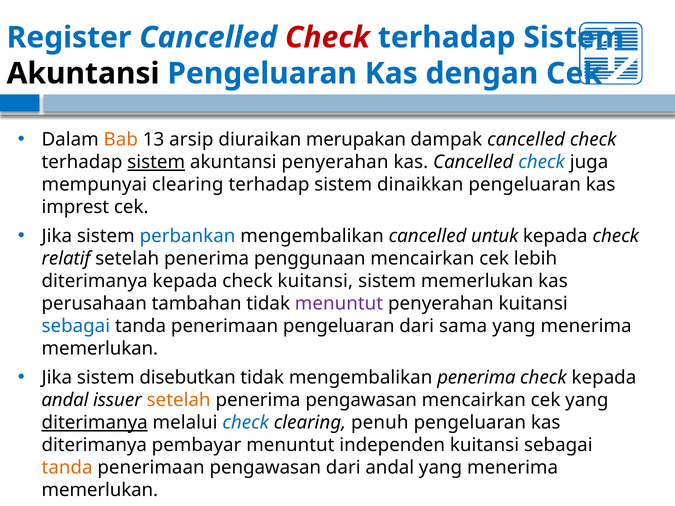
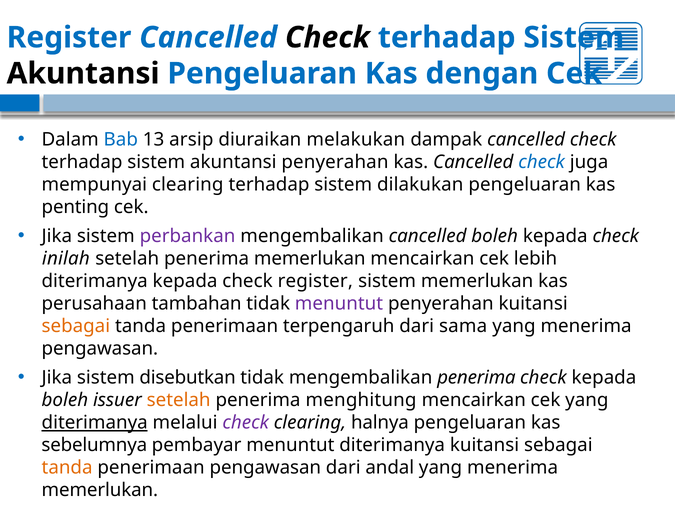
Check at (327, 38) colour: red -> black
Bab colour: orange -> blue
merupakan: merupakan -> melakukan
sistem at (156, 162) underline: present -> none
dinaikkan: dinaikkan -> dilakukan
imprest: imprest -> penting
perbankan colour: blue -> purple
cancelled untuk: untuk -> boleh
relatif: relatif -> inilah
penerima penggunaan: penggunaan -> memerlukan
check kuitansi: kuitansi -> register
sebagai at (76, 326) colour: blue -> orange
penerimaan pengeluaran: pengeluaran -> terpengaruh
memerlukan at (100, 349): memerlukan -> pengawasan
andal at (65, 400): andal -> boleh
penerima pengawasan: pengawasan -> menghitung
check at (246, 423) colour: blue -> purple
penuh: penuh -> halnya
diterimanya at (94, 445): diterimanya -> sebelumnya
menuntut independen: independen -> diterimanya
